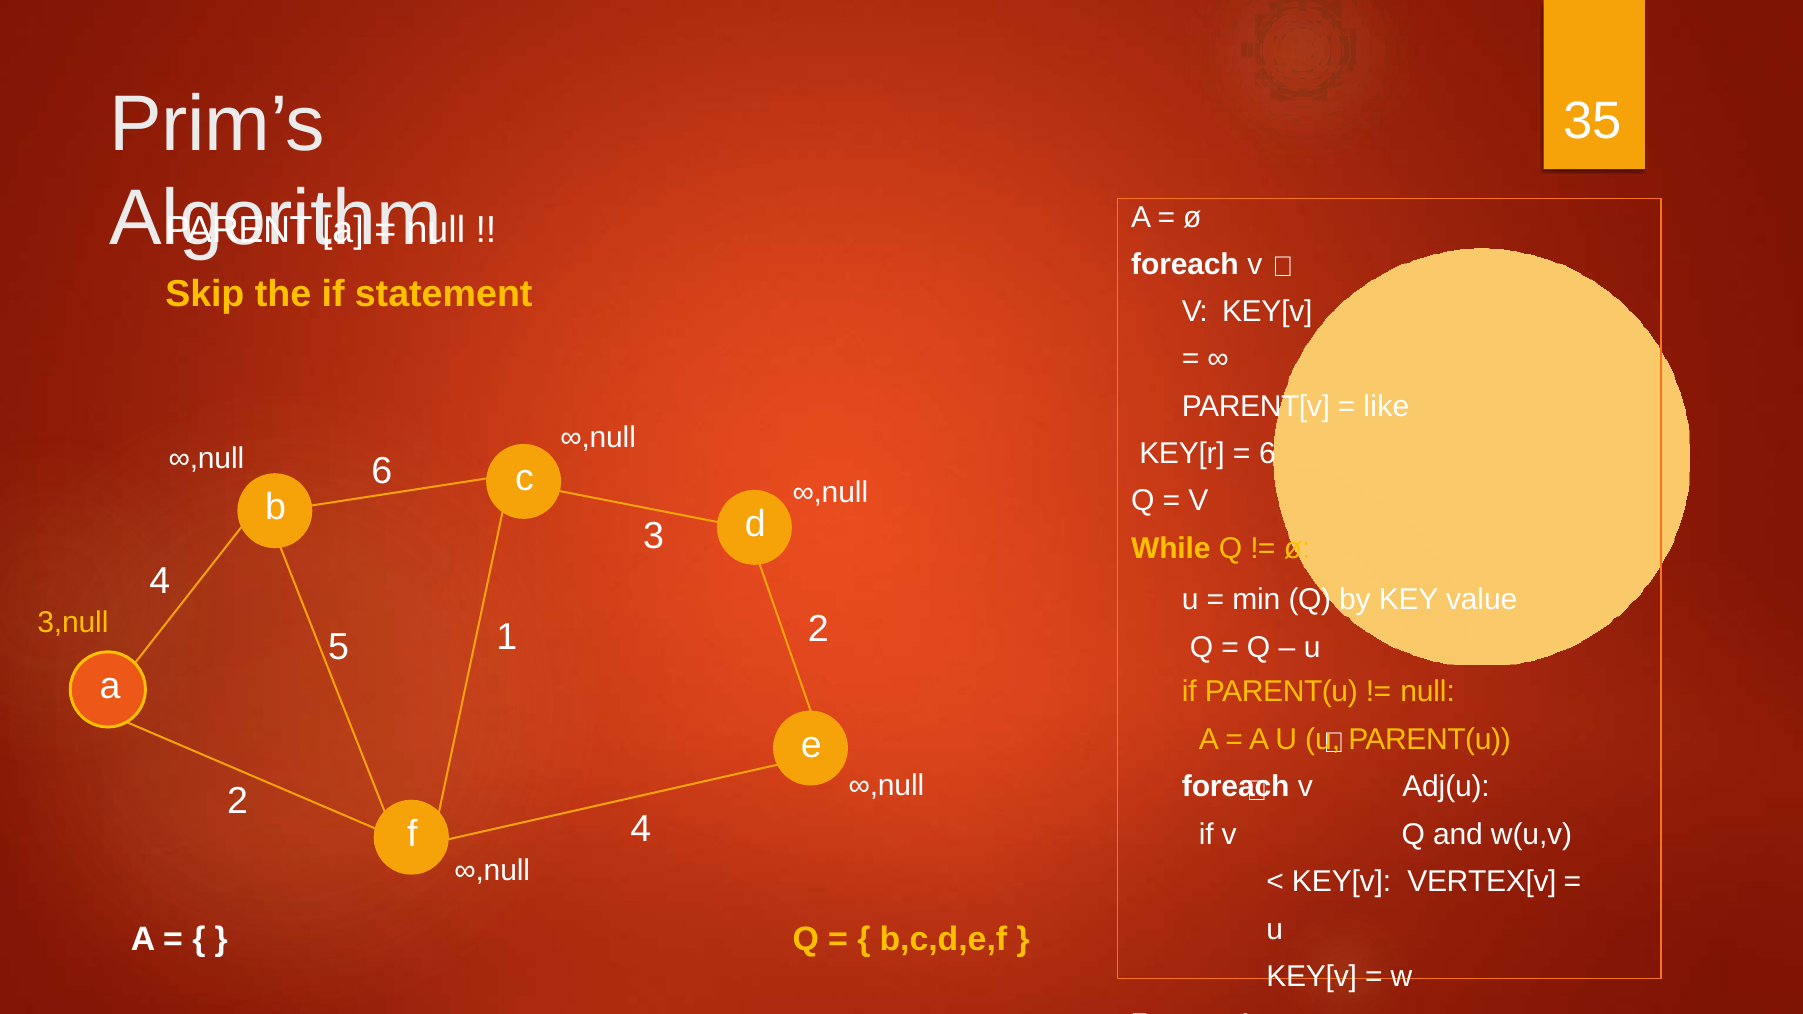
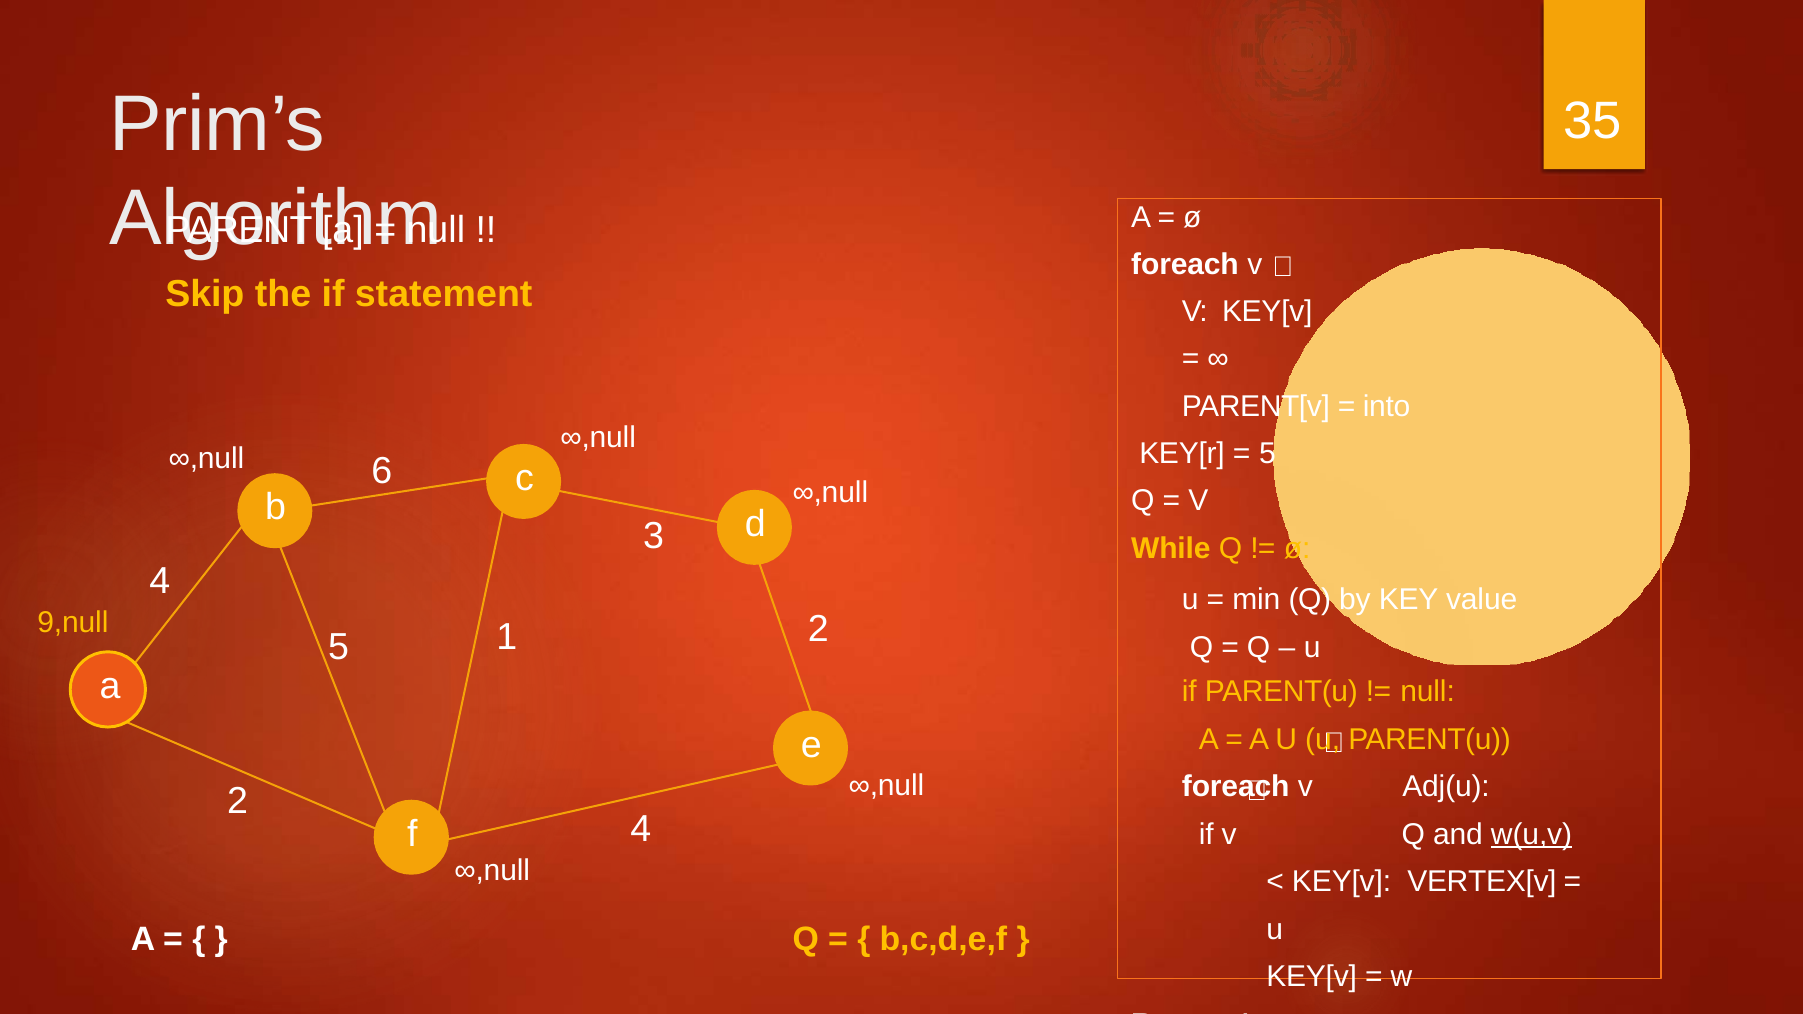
like: like -> into
6 at (1268, 453): 6 -> 5
3,null: 3,null -> 9,null
w(u,v underline: none -> present
